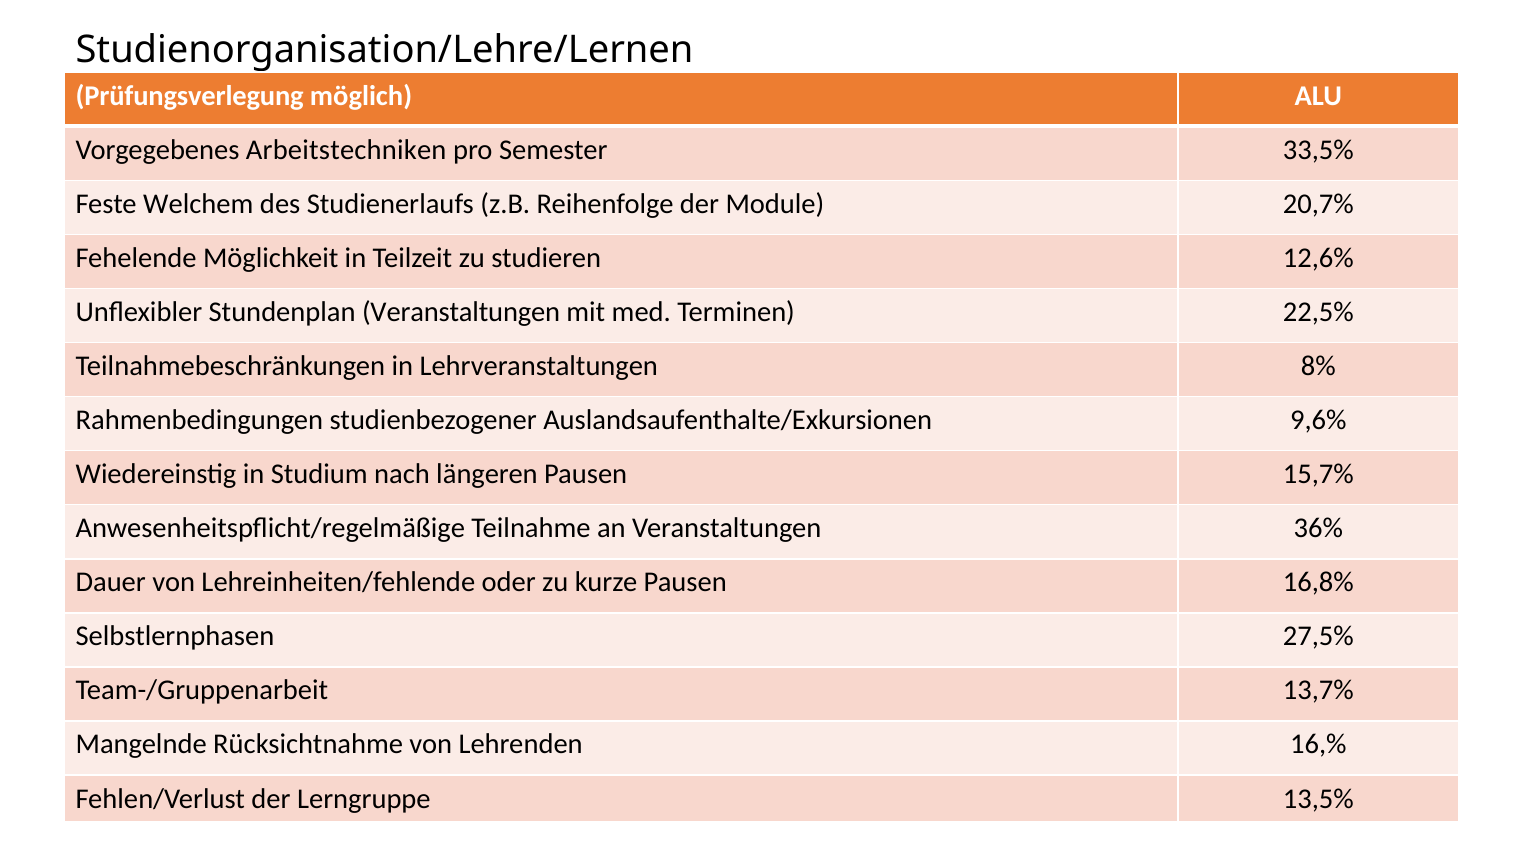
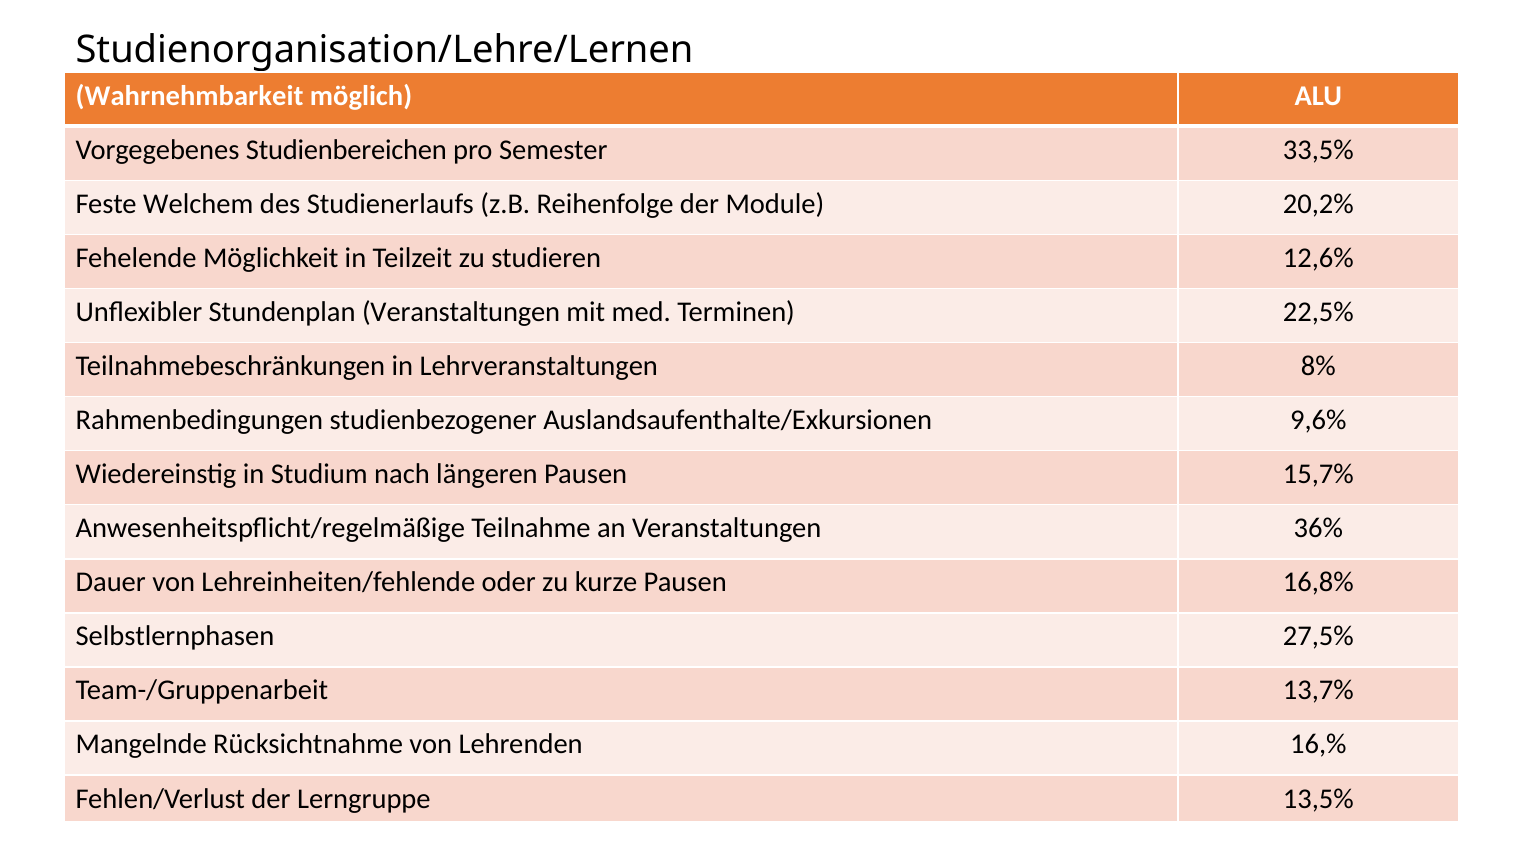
Prüfungsverlegung: Prüfungsverlegung -> Wahrnehmbarkeit
Arbeitstechniken: Arbeitstechniken -> Studienbereichen
20,7%: 20,7% -> 20,2%
